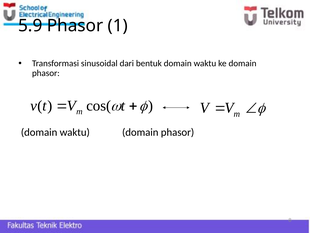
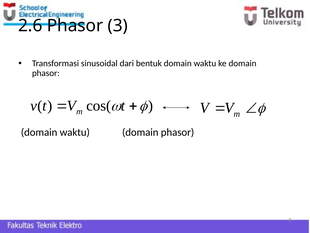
5.9: 5.9 -> 2.6
1: 1 -> 3
